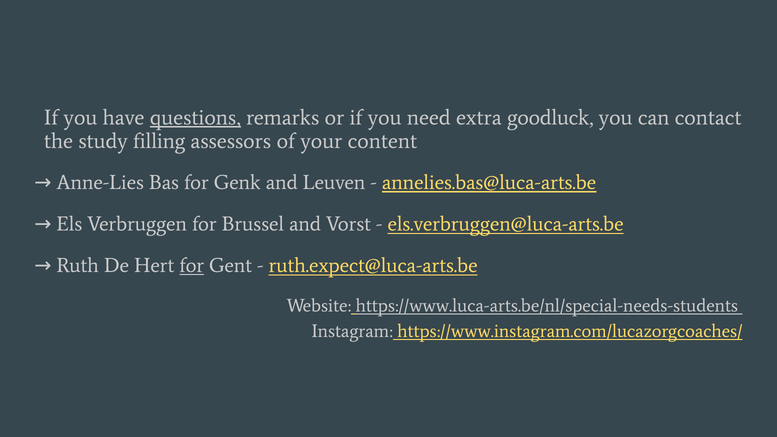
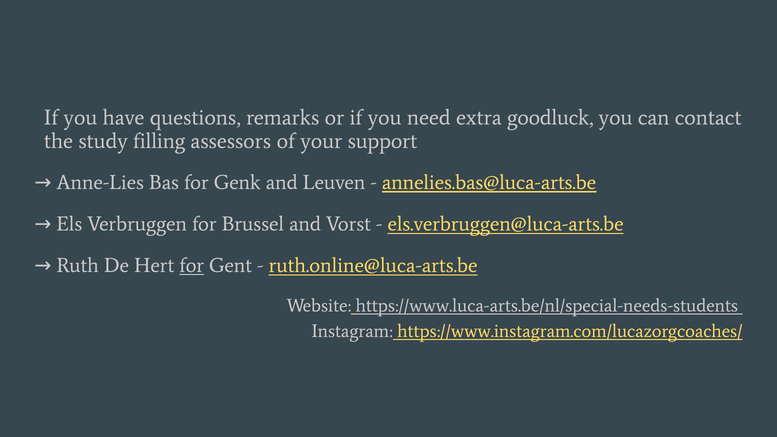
questions underline: present -> none
content: content -> support
ruth.expect@luca-arts.be: ruth.expect@luca-arts.be -> ruth.online@luca-arts.be
